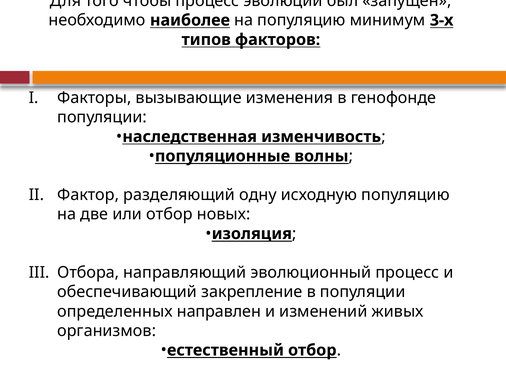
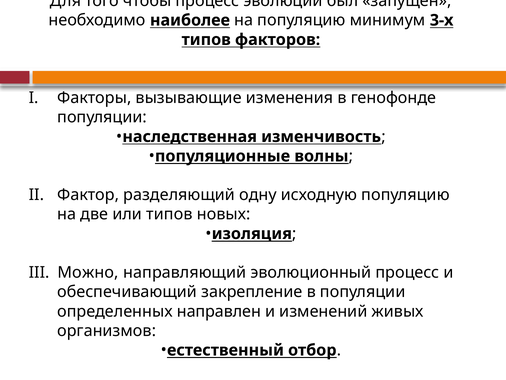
или отбор: отбор -> типов
Отбора: Отбора -> Можно
